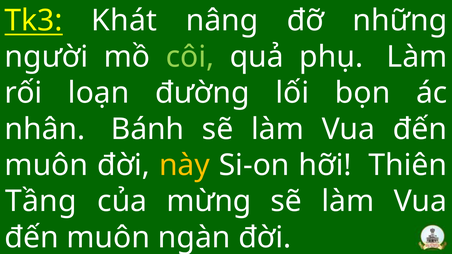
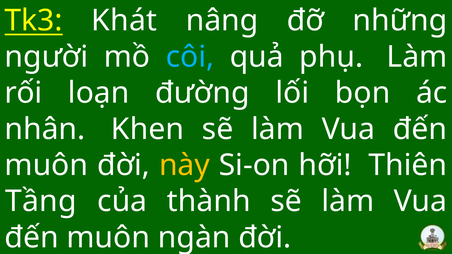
côi colour: light green -> light blue
Bánh: Bánh -> Khen
mừng: mừng -> thành
